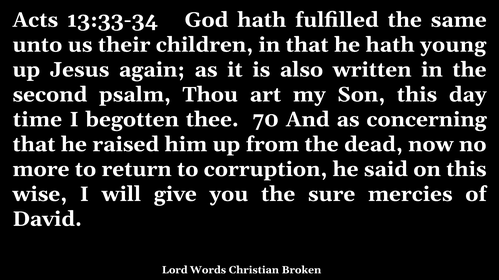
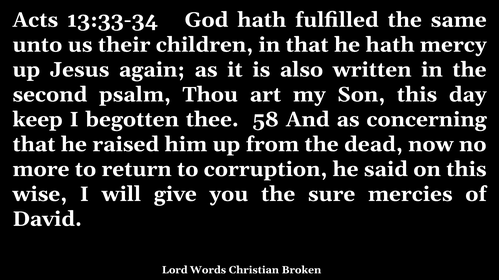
young: young -> mercy
time: time -> keep
70: 70 -> 58
